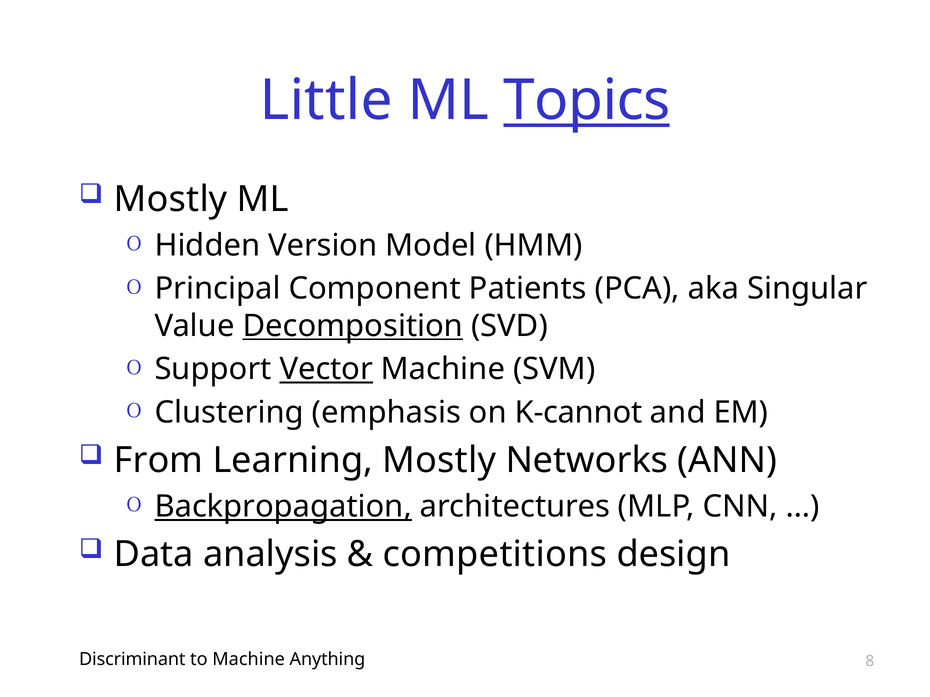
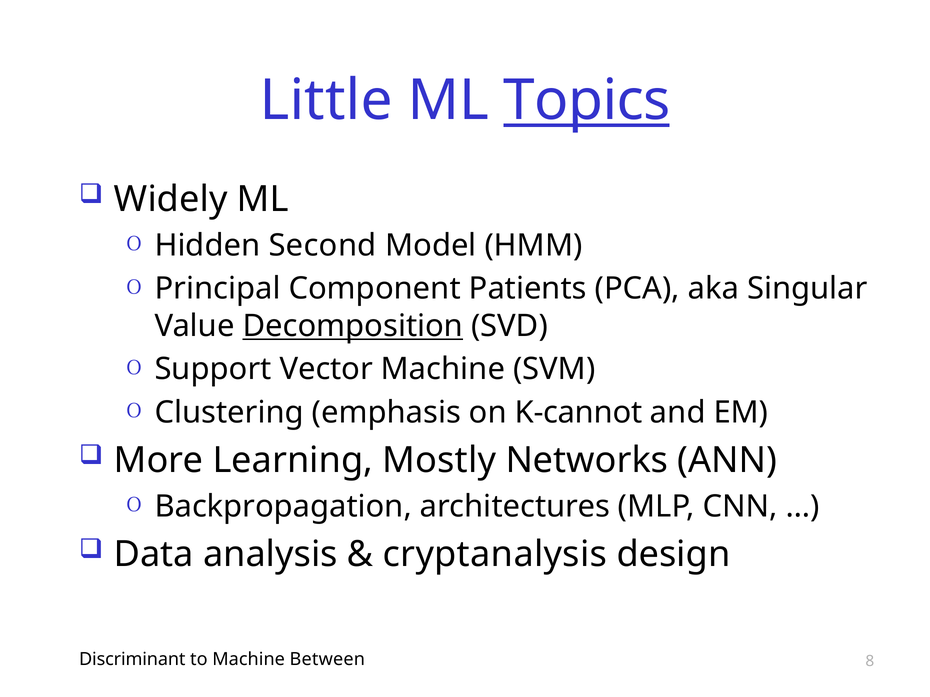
Mostly at (171, 199): Mostly -> Widely
Version: Version -> Second
Vector underline: present -> none
From: From -> More
Backpropagation underline: present -> none
competitions: competitions -> cryptanalysis
Anything: Anything -> Between
